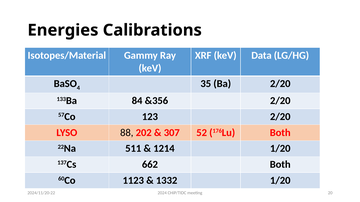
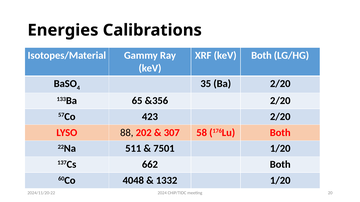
keV Data: Data -> Both
84: 84 -> 65
123: 123 -> 423
52: 52 -> 58
1214: 1214 -> 7501
1123: 1123 -> 4048
